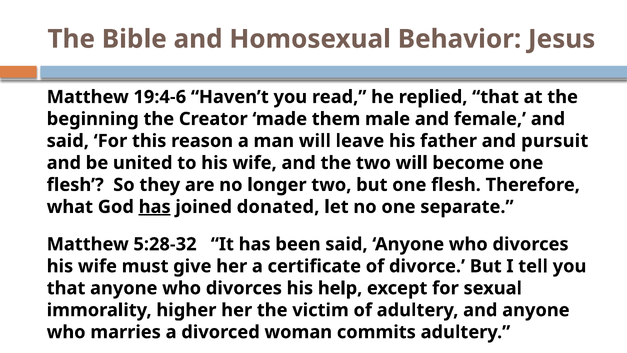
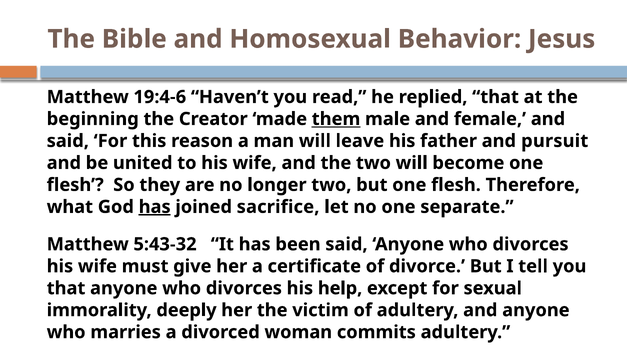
them underline: none -> present
donated: donated -> sacrifice
5:28-32: 5:28-32 -> 5:43-32
higher: higher -> deeply
